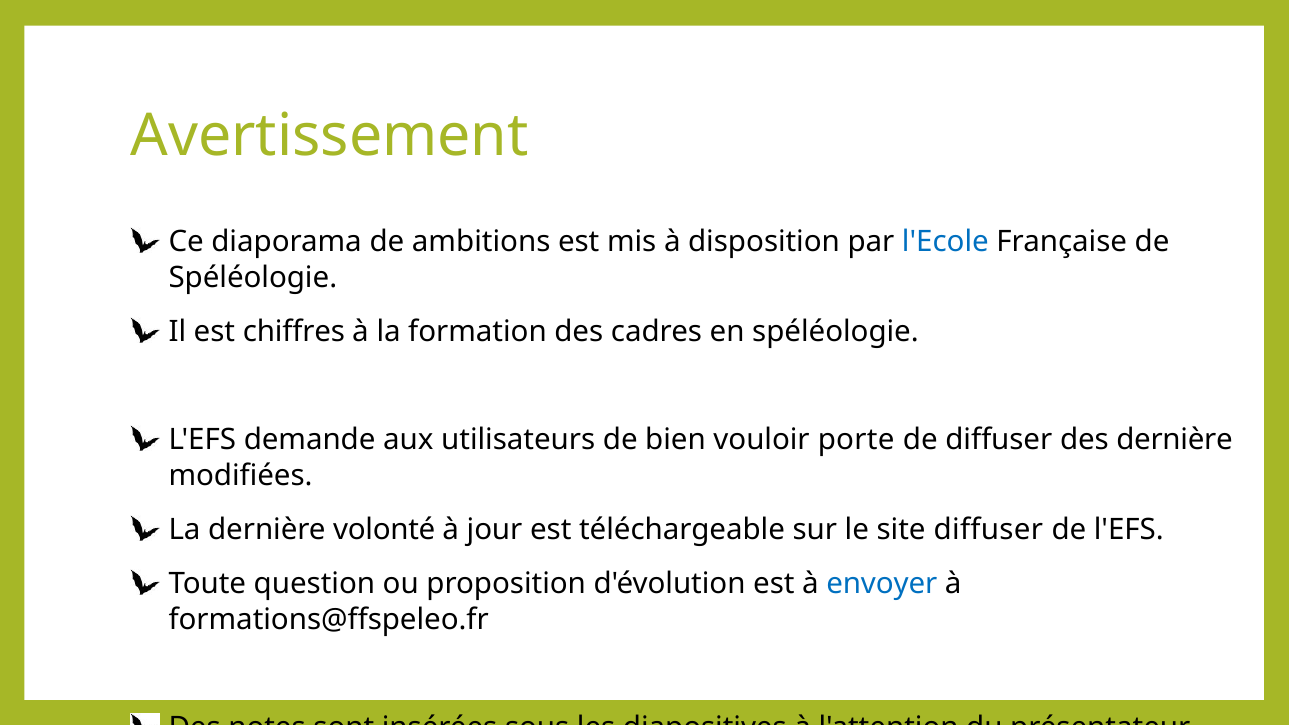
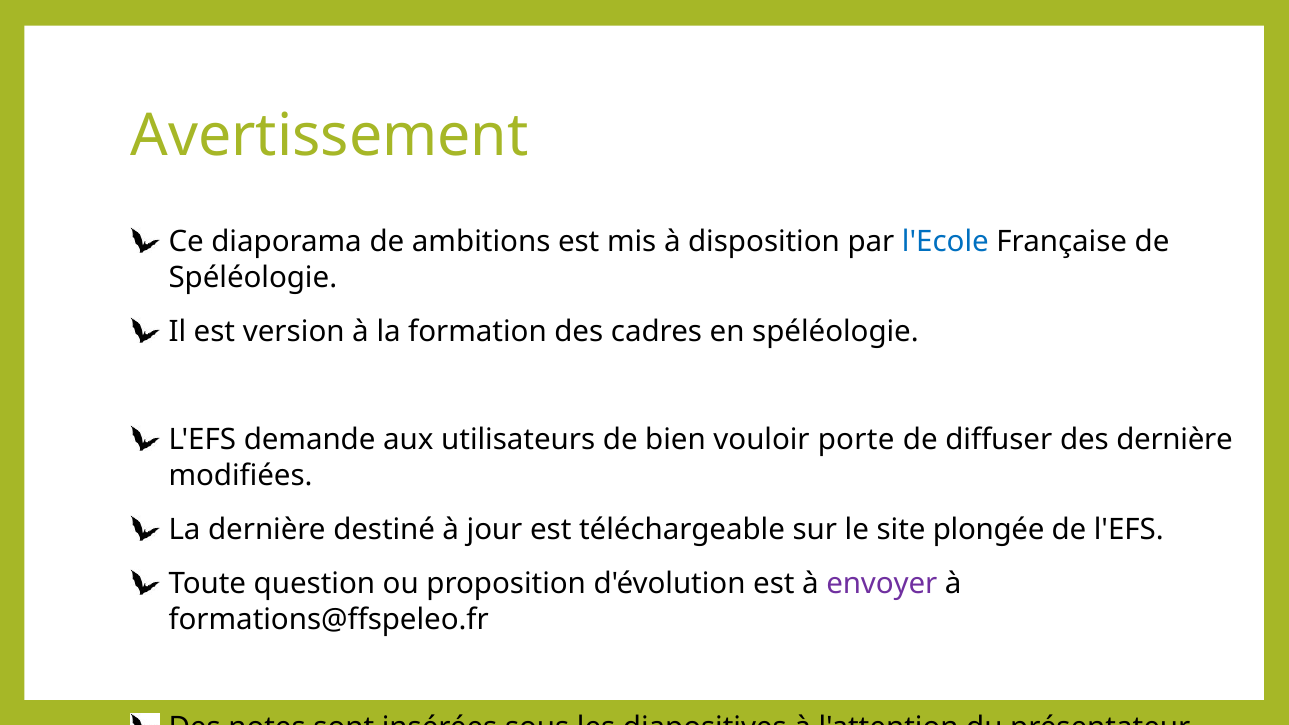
chiffres: chiffres -> version
volonté: volonté -> destiné
site diffuser: diffuser -> plongée
envoyer colour: blue -> purple
